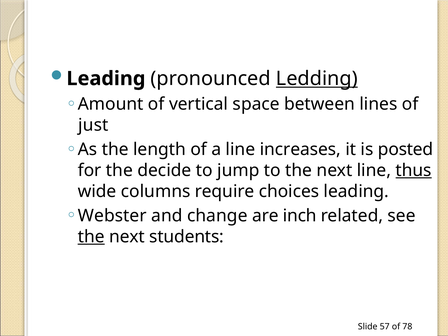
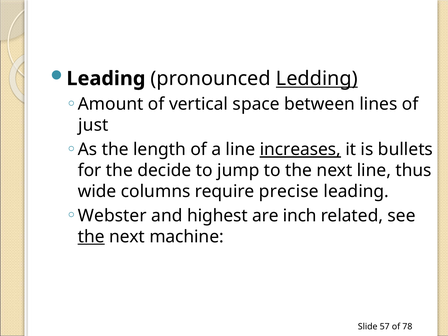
increases underline: none -> present
posted: posted -> bullets
thus underline: present -> none
choices: choices -> precise
change: change -> highest
students: students -> machine
